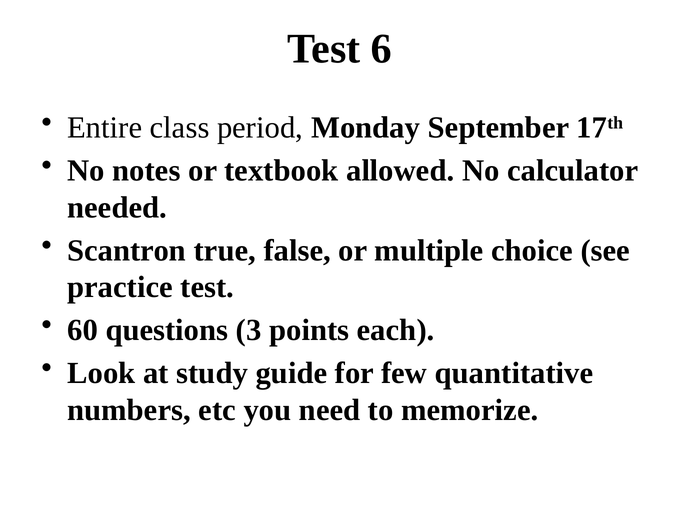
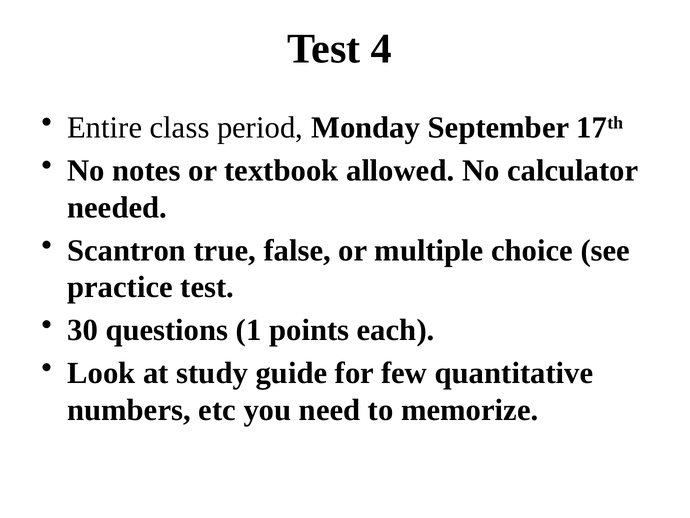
6: 6 -> 4
60: 60 -> 30
3: 3 -> 1
